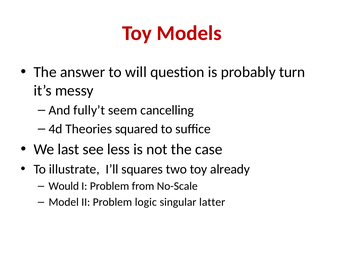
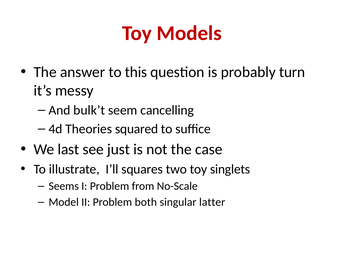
will: will -> this
fully’t: fully’t -> bulk’t
less: less -> just
already: already -> singlets
Would: Would -> Seems
logic: logic -> both
